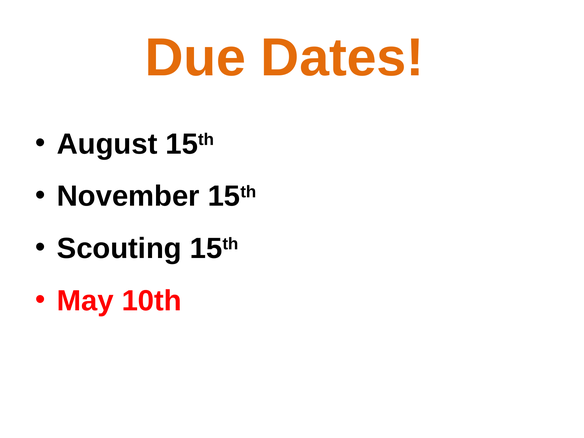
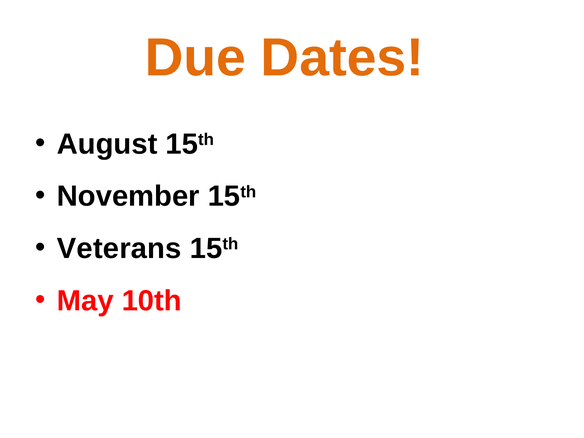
Scouting: Scouting -> Veterans
